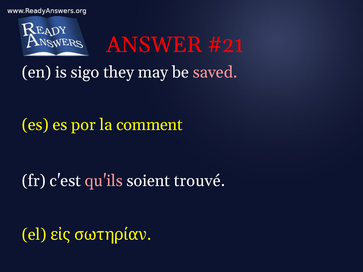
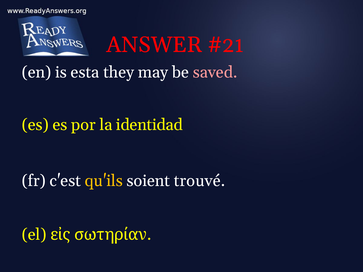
sigo: sigo -> esta
comment: comment -> identidad
qu'ils colour: pink -> yellow
